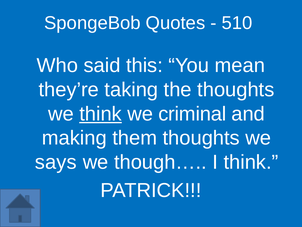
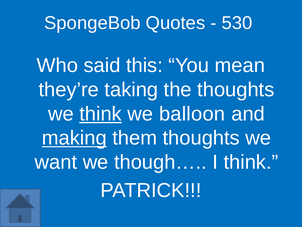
510: 510 -> 530
criminal: criminal -> balloon
making underline: none -> present
says: says -> want
